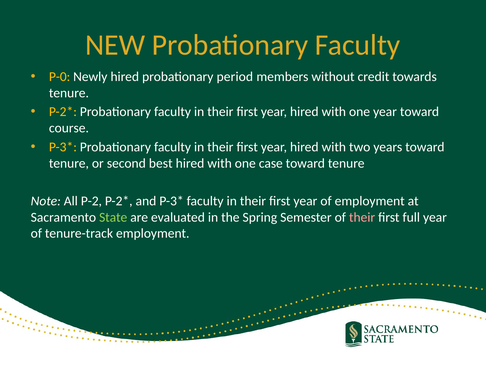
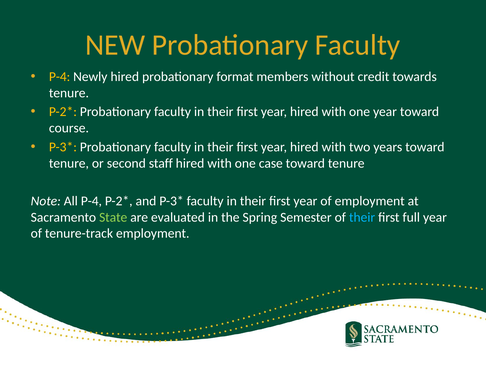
P-0 at (60, 77): P-0 -> P-4
period: period -> format
best: best -> staff
All P-2: P-2 -> P-4
their at (362, 217) colour: pink -> light blue
